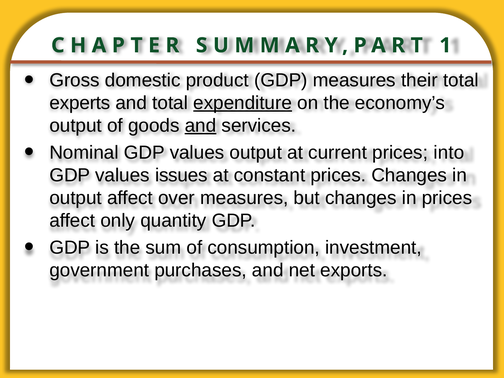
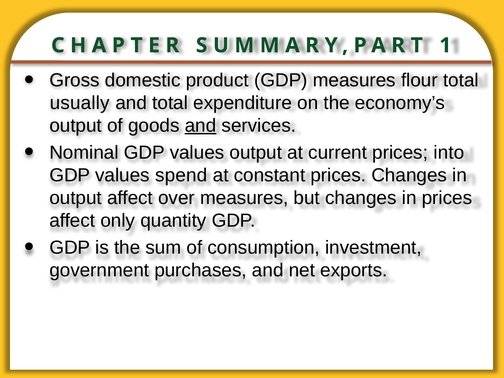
their: their -> flour
experts: experts -> usually
expenditure underline: present -> none
issues: issues -> spend
